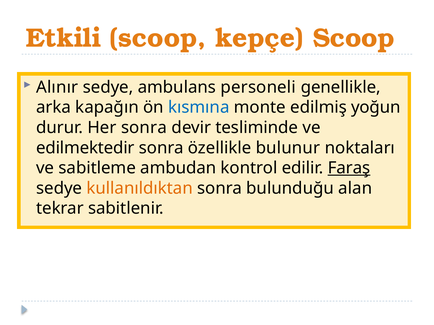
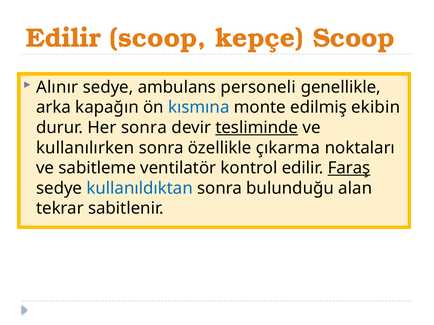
Etkili at (63, 38): Etkili -> Edilir
yoğun: yoğun -> ekibin
tesliminde underline: none -> present
edilmektedir: edilmektedir -> kullanılırken
bulunur: bulunur -> çıkarma
ambudan: ambudan -> ventilatör
kullanıldıktan colour: orange -> blue
